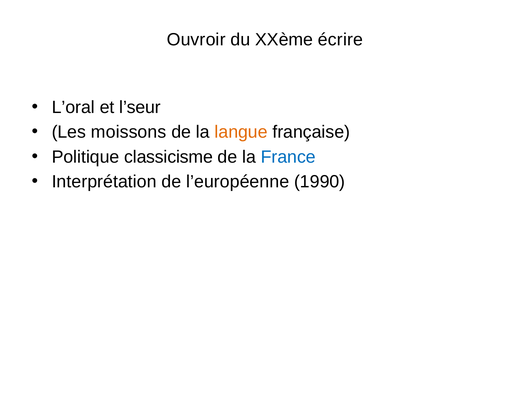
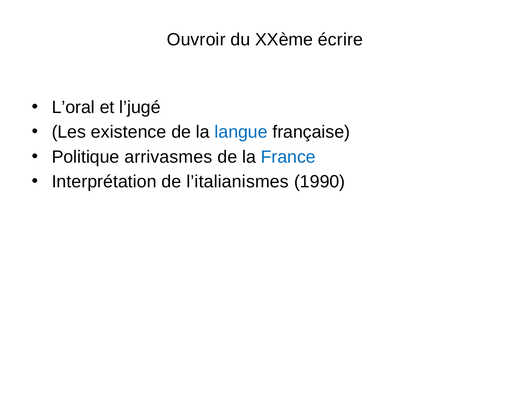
l’seur: l’seur -> l’jugé
moissons: moissons -> existence
langue colour: orange -> blue
classicisme: classicisme -> arrivasmes
l’européenne: l’européenne -> l’italianismes
